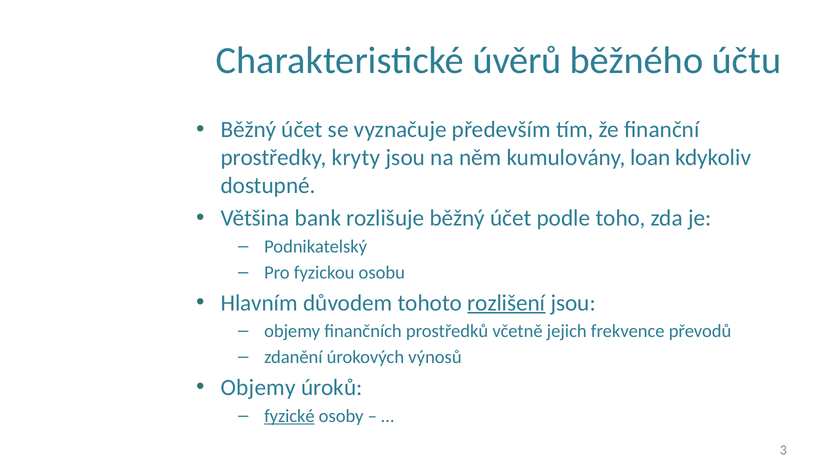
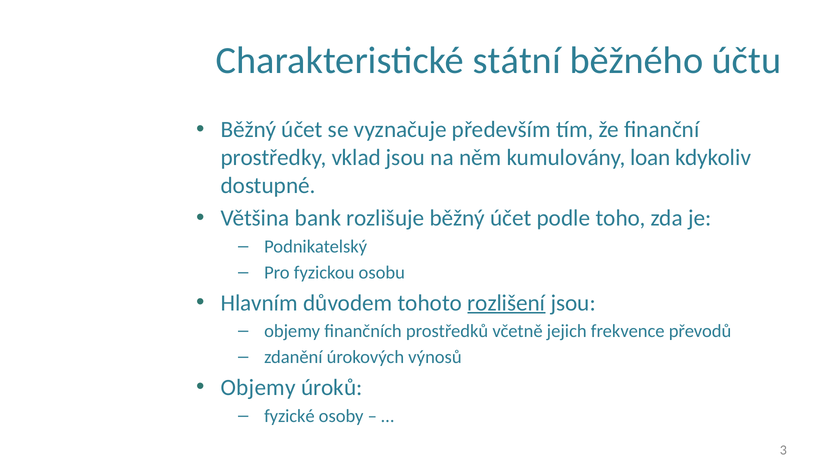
úvěrů: úvěrů -> státní
kryty: kryty -> vklad
fyzické underline: present -> none
